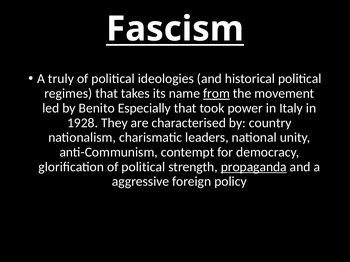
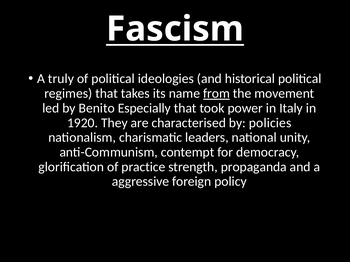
1928: 1928 -> 1920
country: country -> policies
glorification of political: political -> practice
propaganda underline: present -> none
